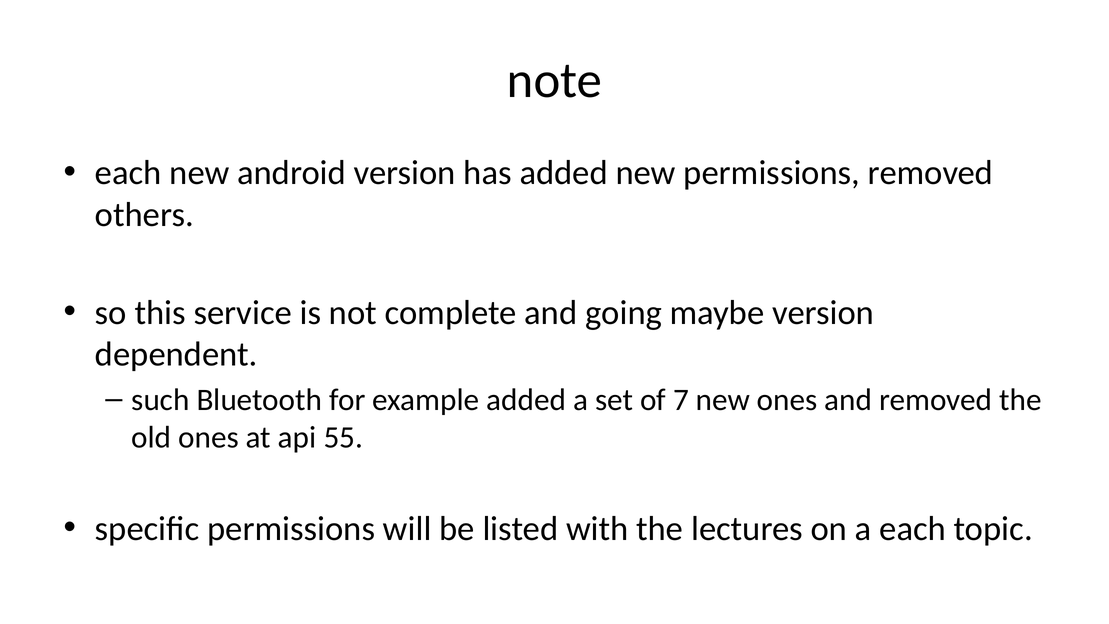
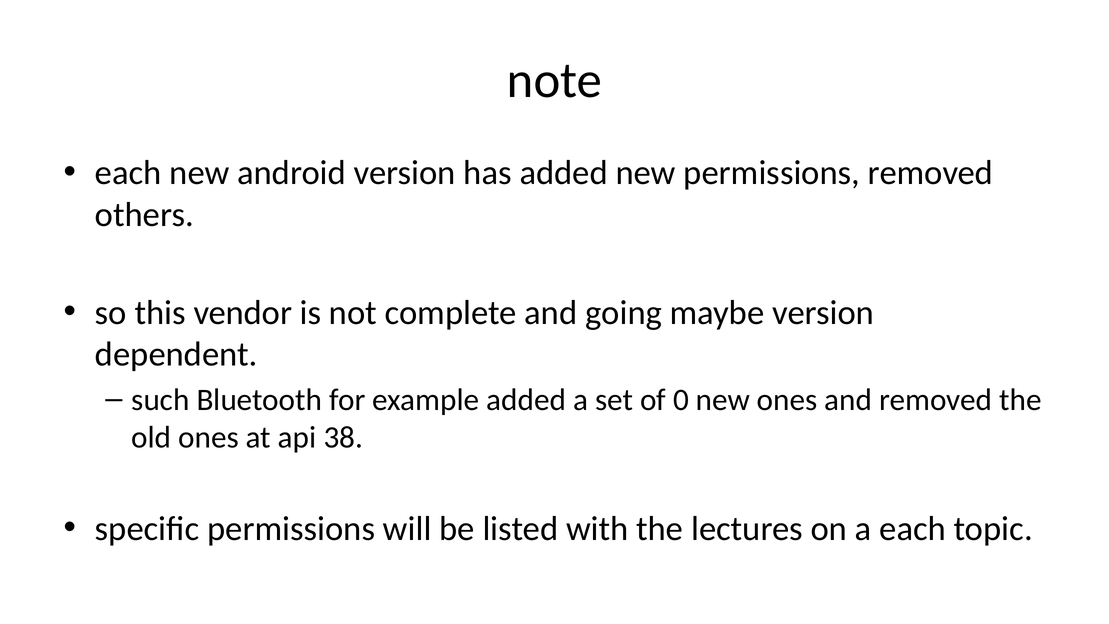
service: service -> vendor
7: 7 -> 0
55: 55 -> 38
